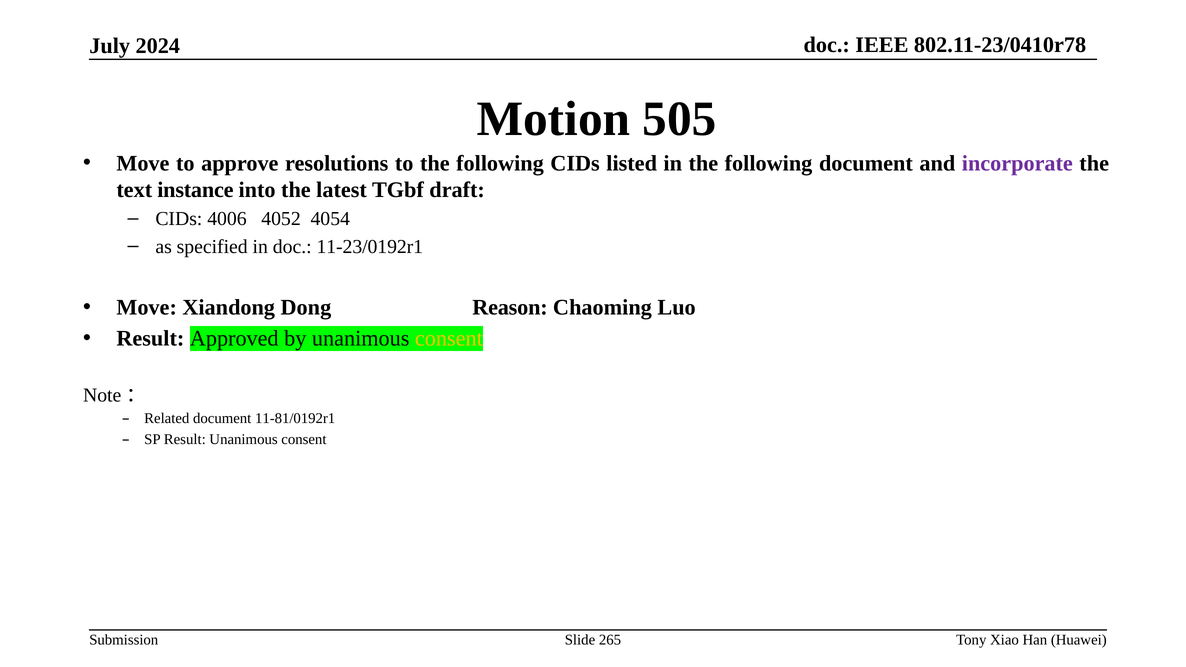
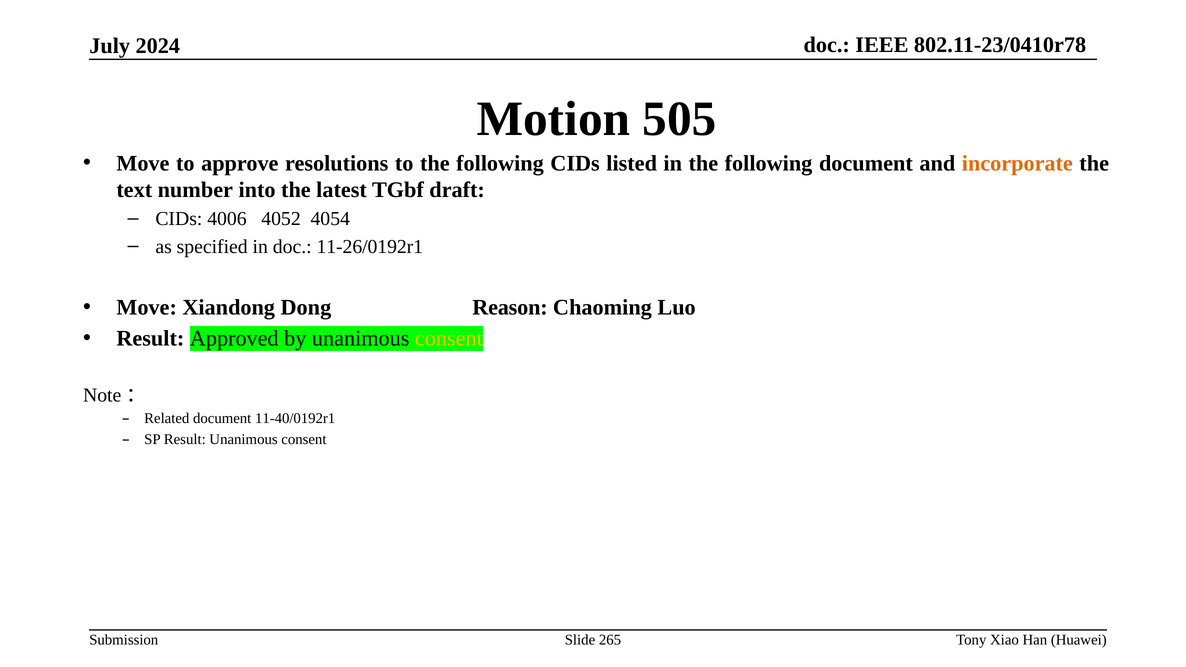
incorporate colour: purple -> orange
instance: instance -> number
11-23/0192r1: 11-23/0192r1 -> 11-26/0192r1
11-81/0192r1: 11-81/0192r1 -> 11-40/0192r1
